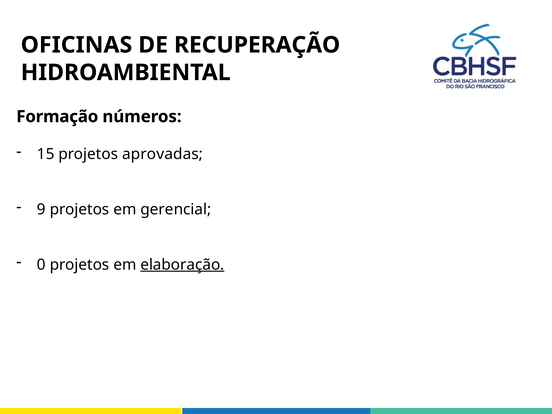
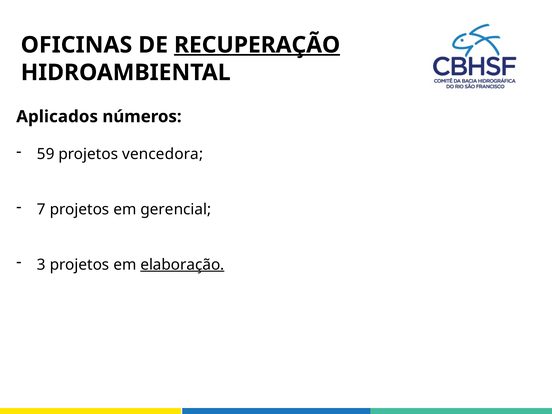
RECUPERAÇÃO underline: none -> present
Formação: Formação -> Aplicados
15: 15 -> 59
aprovadas: aprovadas -> vencedora
9: 9 -> 7
0: 0 -> 3
